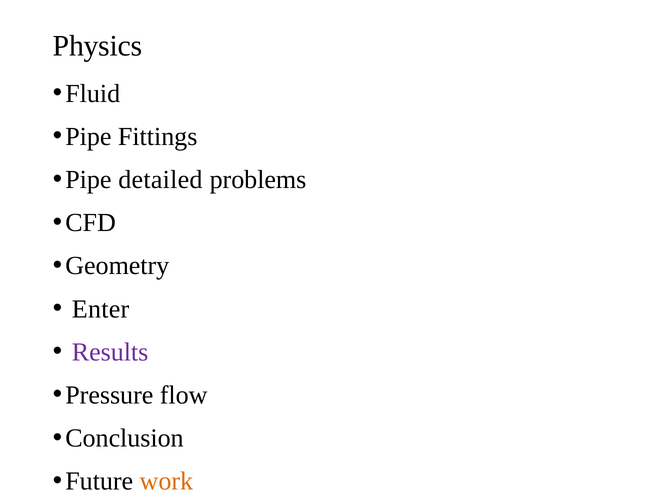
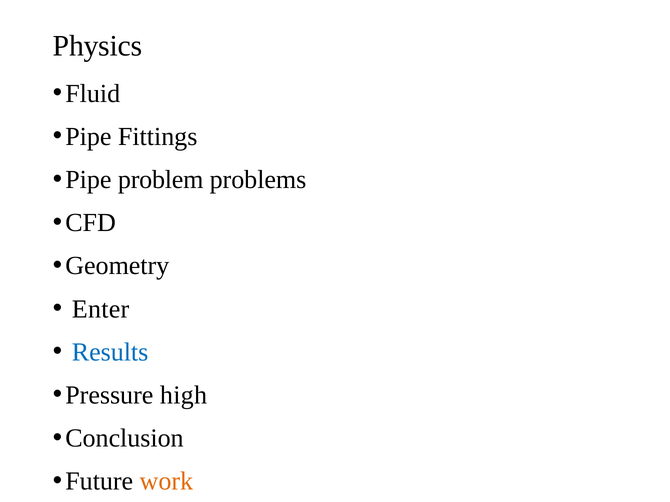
detailed: detailed -> problem
Results colour: purple -> blue
flow: flow -> high
